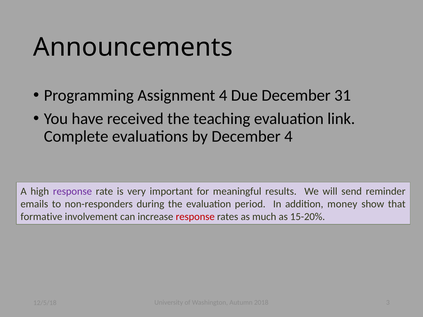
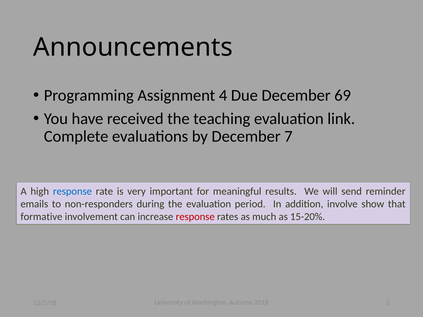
31: 31 -> 69
December 4: 4 -> 7
response at (72, 192) colour: purple -> blue
money: money -> involve
